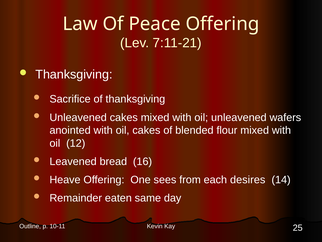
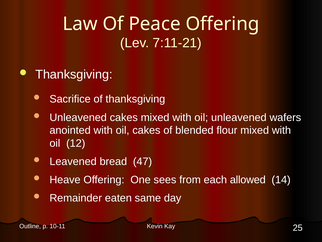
16: 16 -> 47
desires: desires -> allowed
